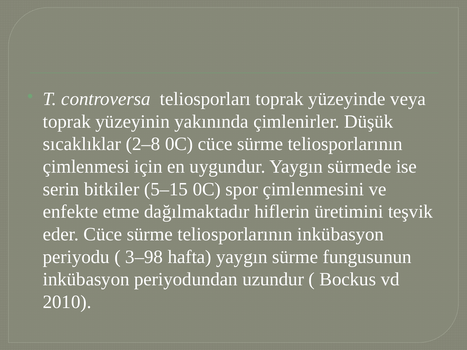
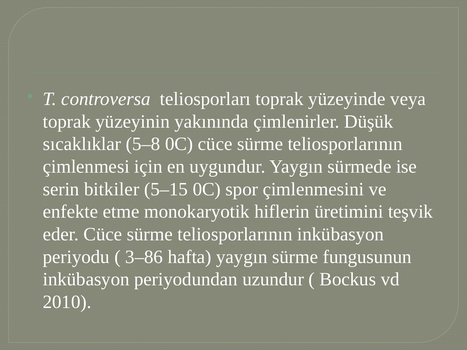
2–8: 2–8 -> 5–8
dağılmaktadır: dağılmaktadır -> monokaryotik
3–98: 3–98 -> 3–86
